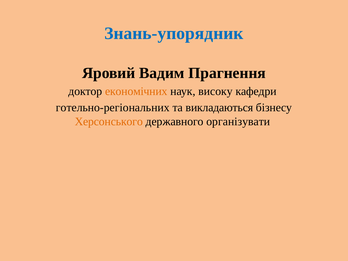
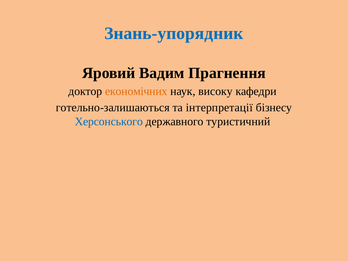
готельно-регіональних: готельно-регіональних -> готельно-залишаються
викладаються: викладаються -> інтерпретації
Херсонського colour: orange -> blue
організувати: організувати -> туристичний
